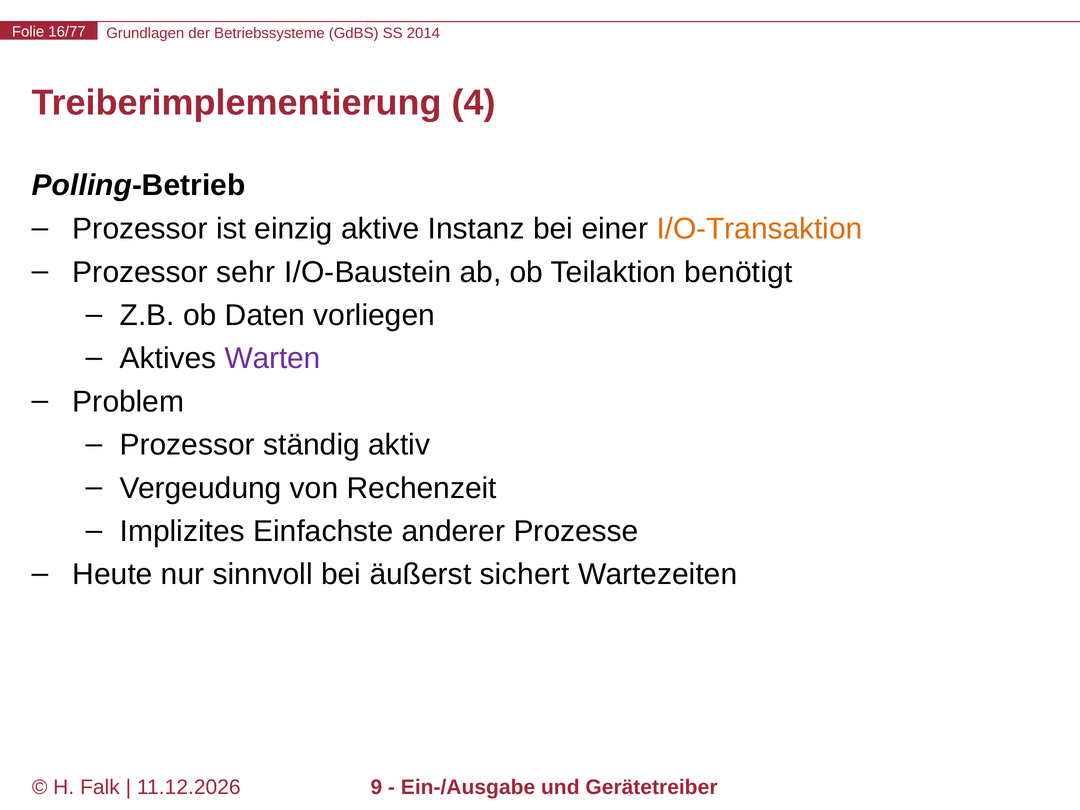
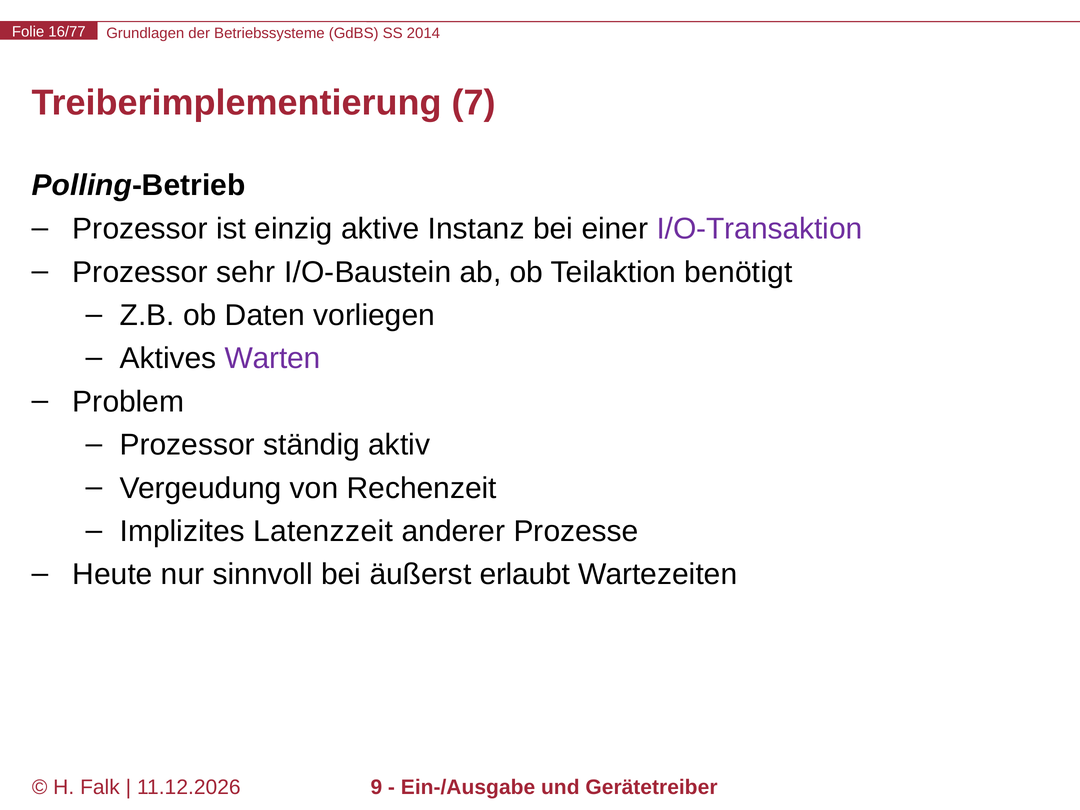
4: 4 -> 7
I/O-Transaktion colour: orange -> purple
Einfachste: Einfachste -> Latenzzeit
sichert: sichert -> erlaubt
